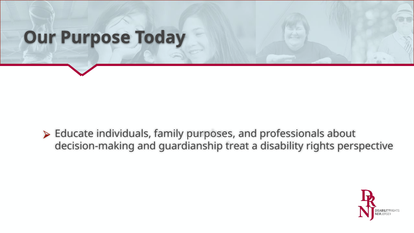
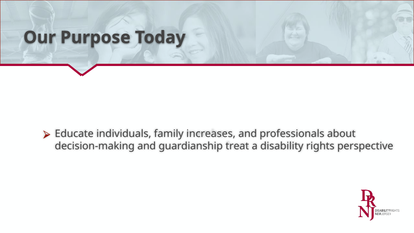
purposes: purposes -> increases
